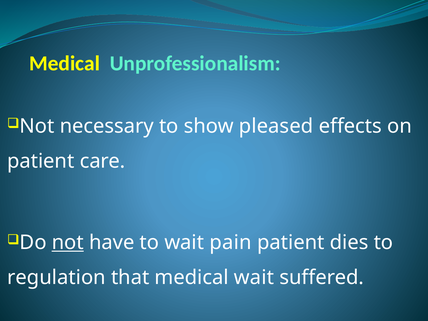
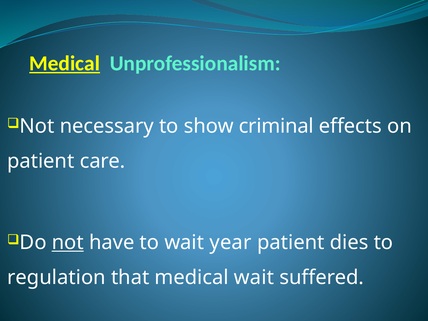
Medical at (65, 64) underline: none -> present
pleased: pleased -> criminal
pain: pain -> year
